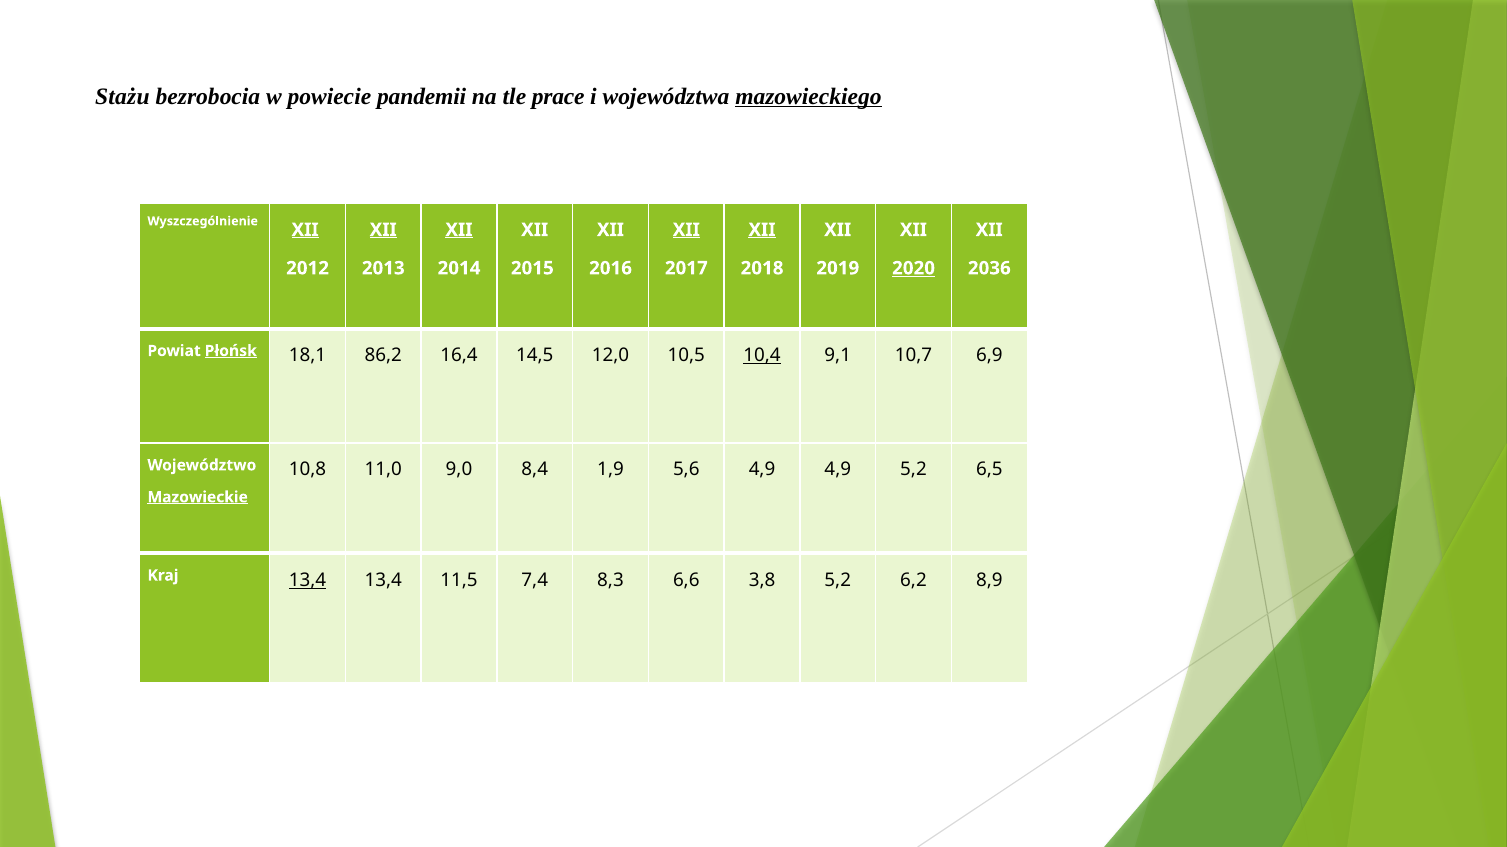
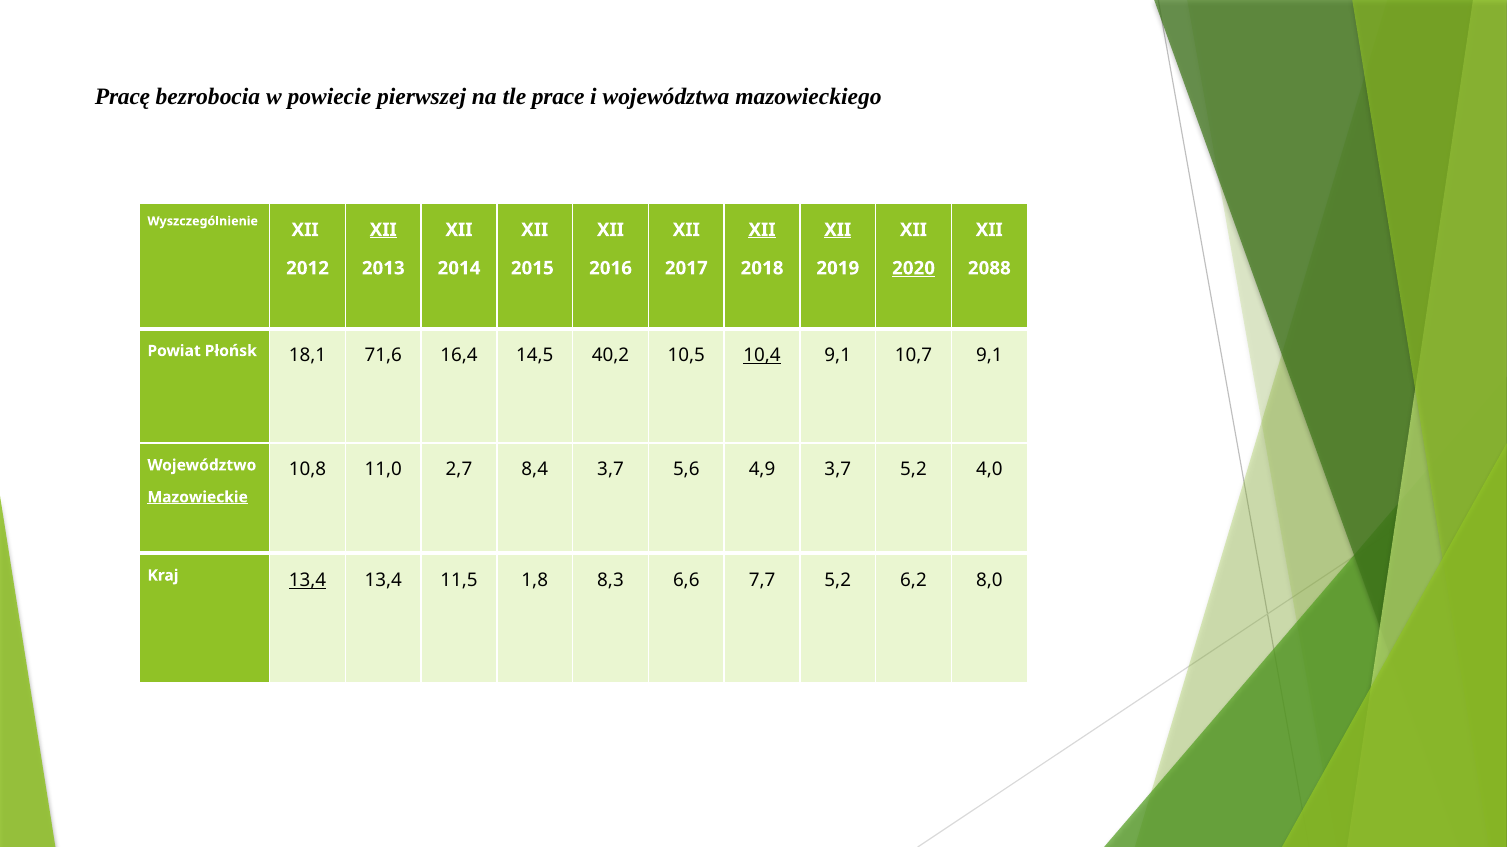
Stażu: Stażu -> Pracę
pandemii: pandemii -> pierwszej
mazowieckiego underline: present -> none
XII at (305, 230) underline: present -> none
XII at (459, 230) underline: present -> none
XII at (686, 230) underline: present -> none
XII at (838, 230) underline: none -> present
2036: 2036 -> 2088
Płońsk underline: present -> none
86,2: 86,2 -> 71,6
12,0: 12,0 -> 40,2
10,7 6,9: 6,9 -> 9,1
9,0: 9,0 -> 2,7
8,4 1,9: 1,9 -> 3,7
4,9 4,9: 4,9 -> 3,7
6,5: 6,5 -> 4,0
7,4: 7,4 -> 1,8
3,8: 3,8 -> 7,7
8,9: 8,9 -> 8,0
